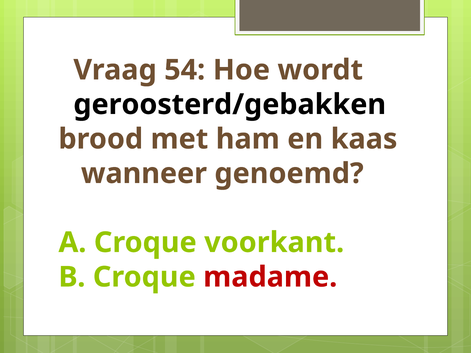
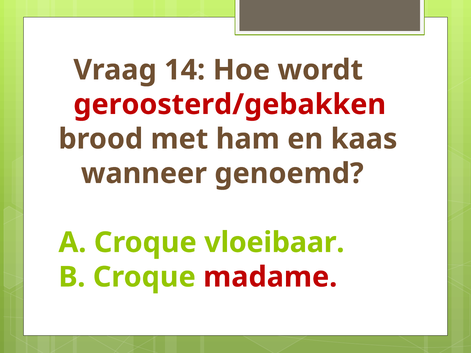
54: 54 -> 14
geroosterd/gebakken colour: black -> red
voorkant: voorkant -> vloeibaar
